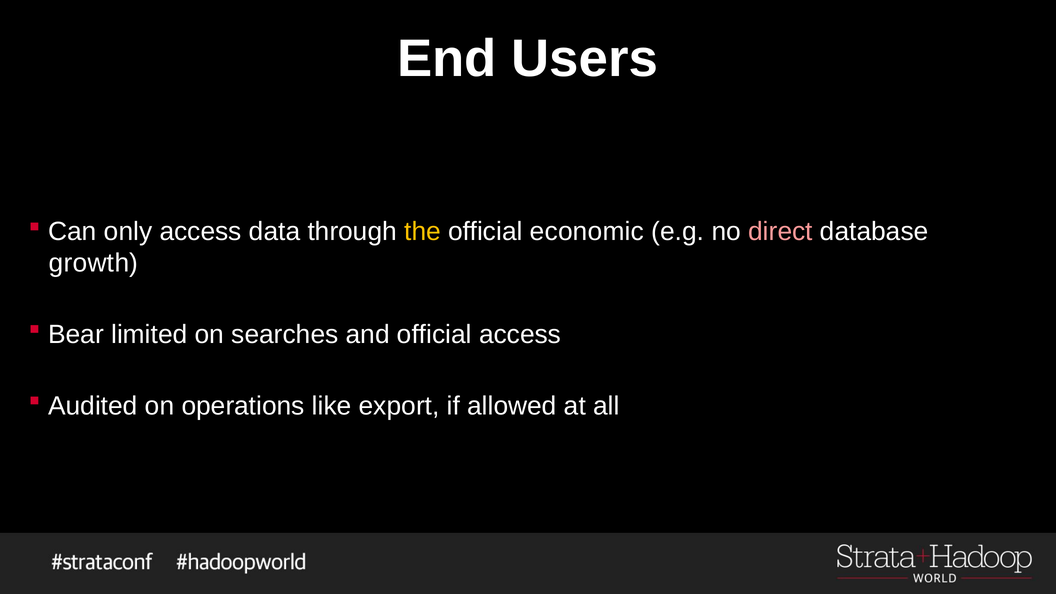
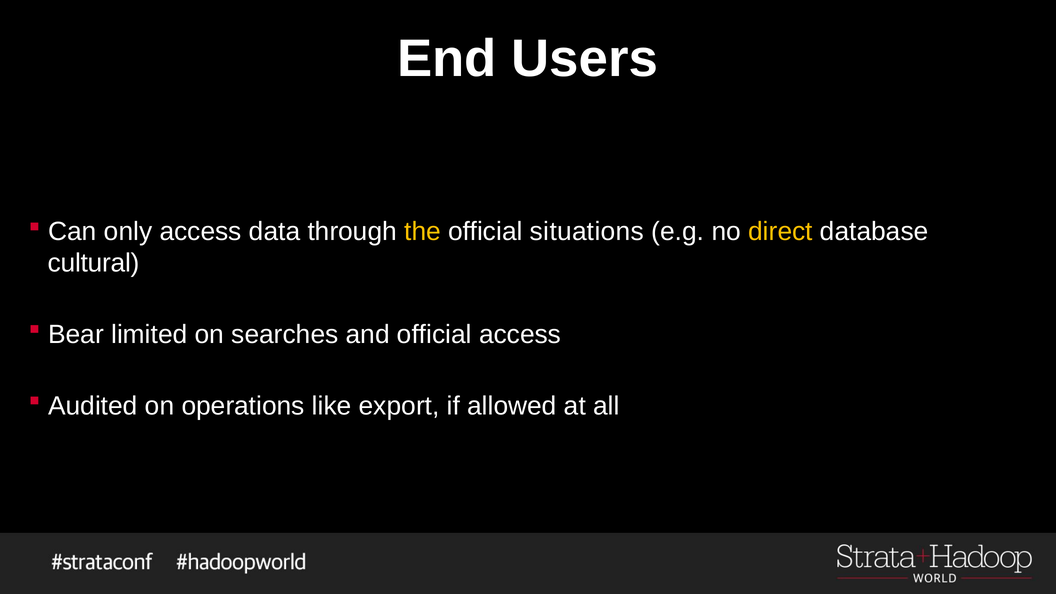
economic: economic -> situations
direct colour: pink -> yellow
growth: growth -> cultural
